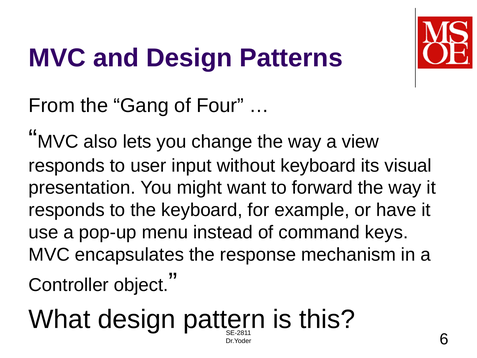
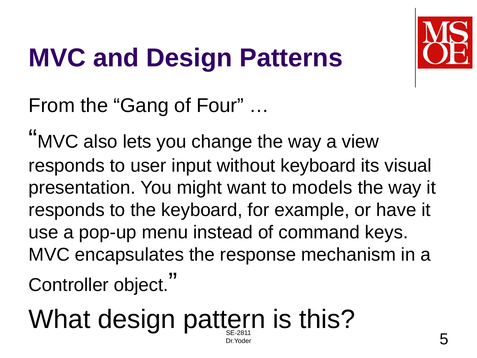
forward: forward -> models
6: 6 -> 5
